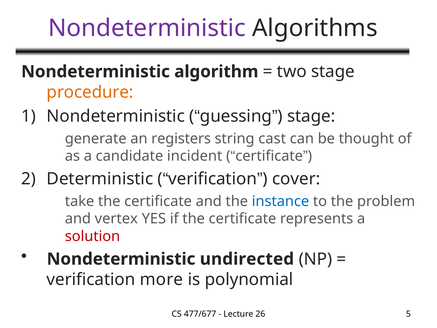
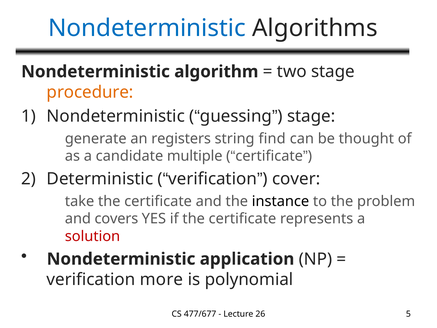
Nondeterministic at (147, 28) colour: purple -> blue
cast: cast -> find
incident: incident -> multiple
instance colour: blue -> black
vertex: vertex -> covers
undirected: undirected -> application
